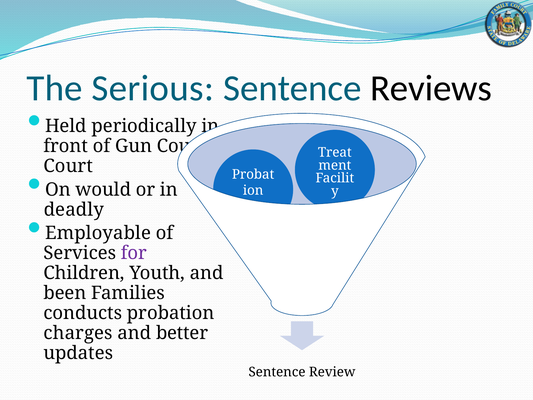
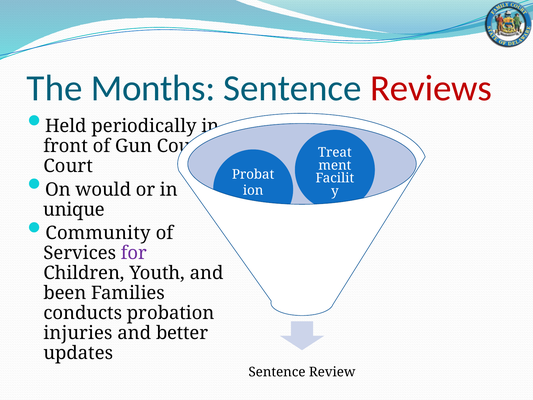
Serious: Serious -> Months
Reviews colour: black -> red
deadly: deadly -> unique
Employable: Employable -> Community
charges: charges -> injuries
